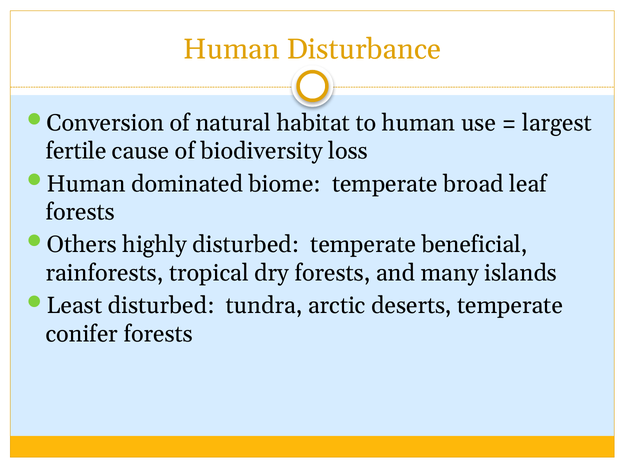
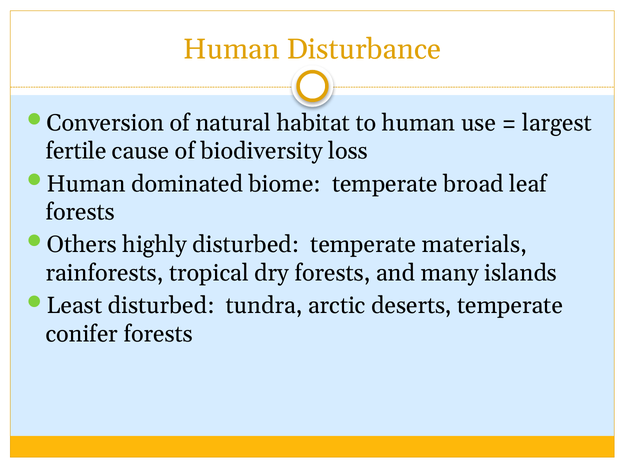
beneficial: beneficial -> materials
